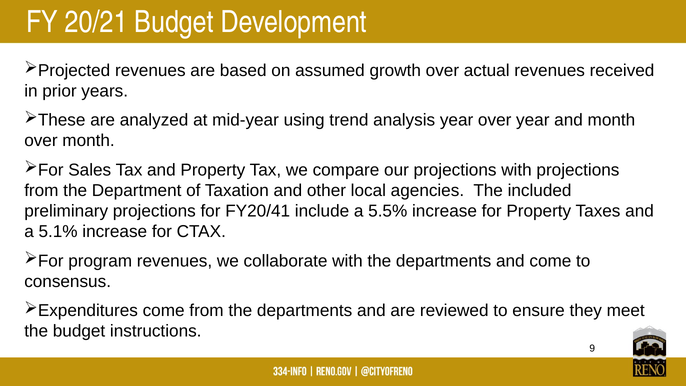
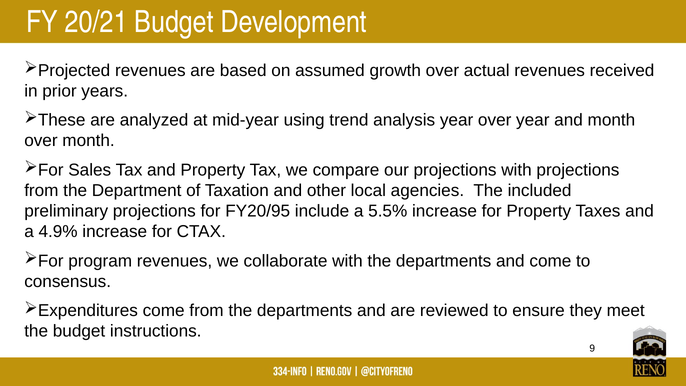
FY20/41: FY20/41 -> FY20/95
5.1%: 5.1% -> 4.9%
